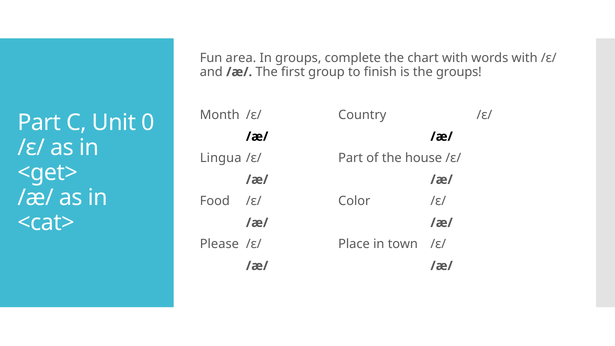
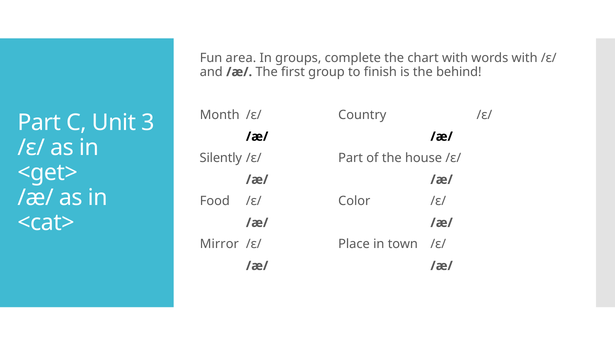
the groups: groups -> behind
0: 0 -> 3
Lingua: Lingua -> Silently
Please: Please -> Mirror
